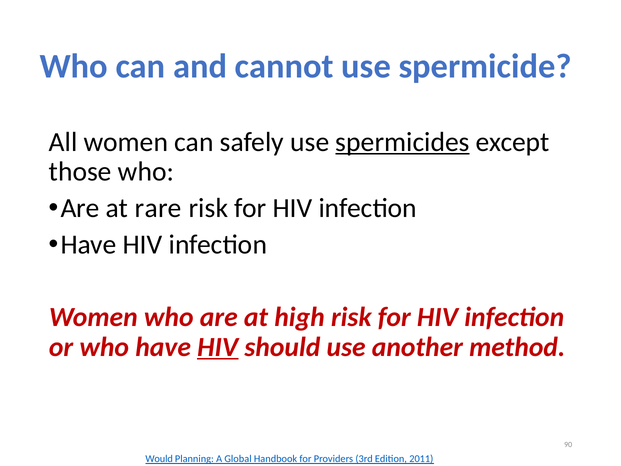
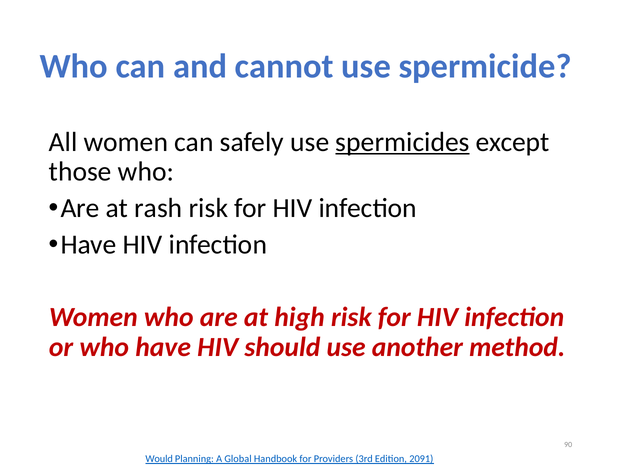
rare: rare -> rash
HIV at (218, 347) underline: present -> none
2011: 2011 -> 2091
